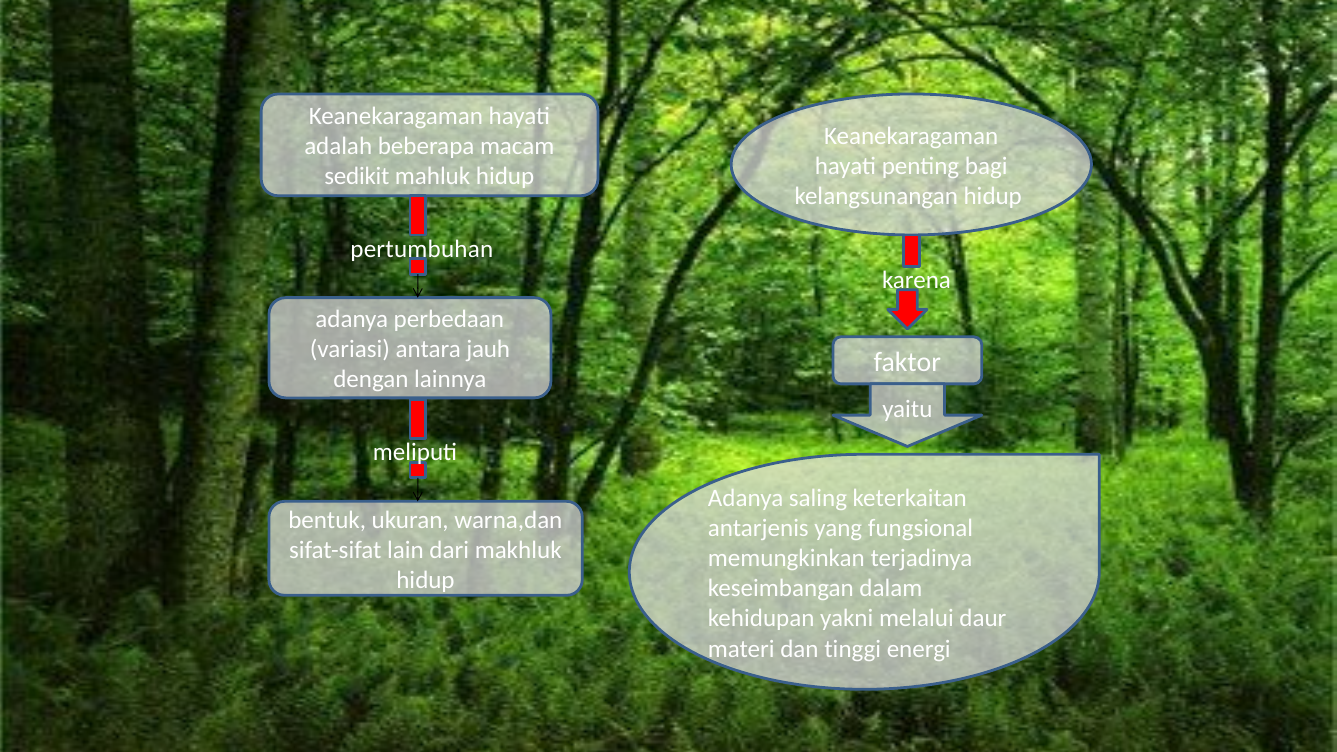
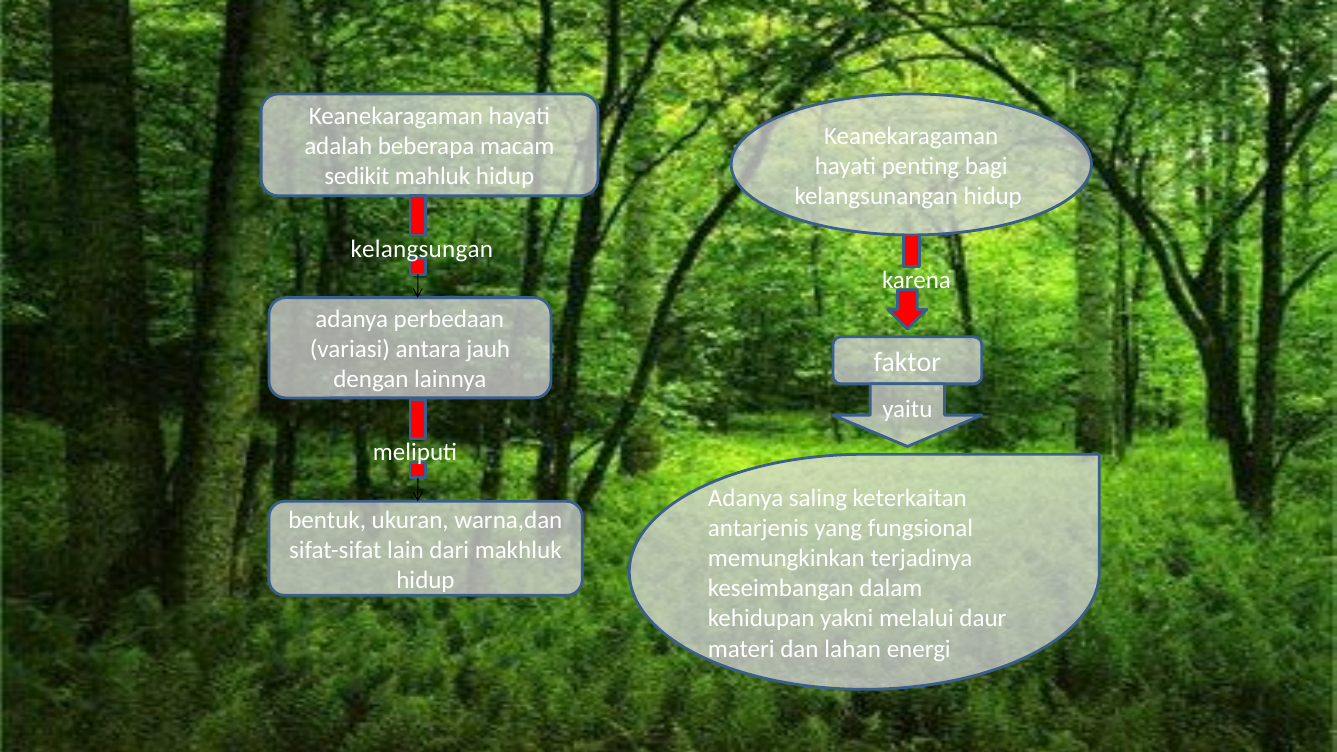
pertumbuhan: pertumbuhan -> kelangsungan
tinggi: tinggi -> lahan
